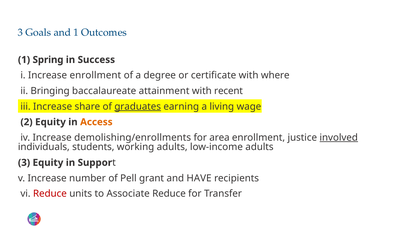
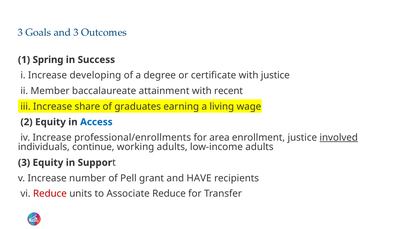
and 1: 1 -> 3
Increase enrollment: enrollment -> developing
with where: where -> justice
Bringing: Bringing -> Member
graduates underline: present -> none
Access colour: orange -> blue
demolishing/enrollments: demolishing/enrollments -> professional/enrollments
students: students -> continue
